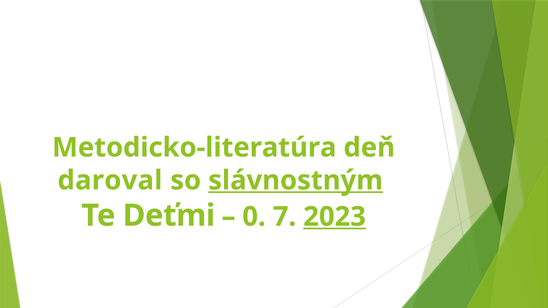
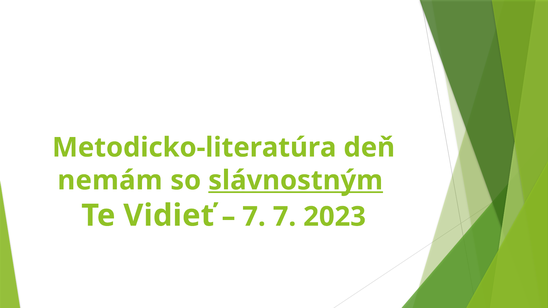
daroval: daroval -> nemám
Deťmi: Deťmi -> Vidieť
0 at (254, 217): 0 -> 7
2023 underline: present -> none
